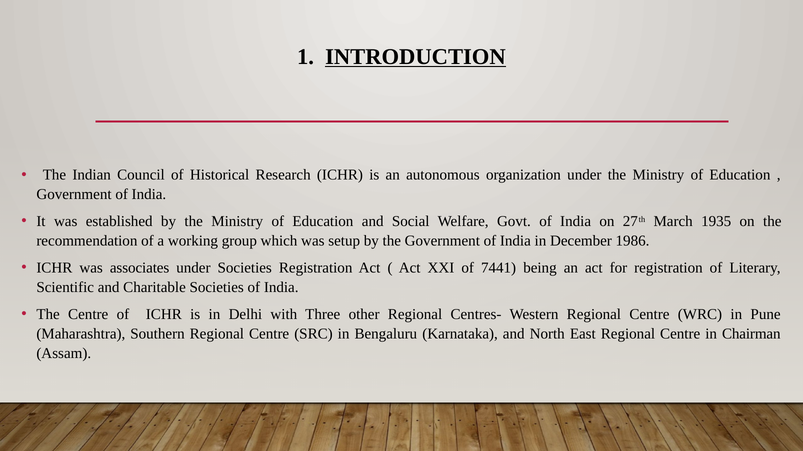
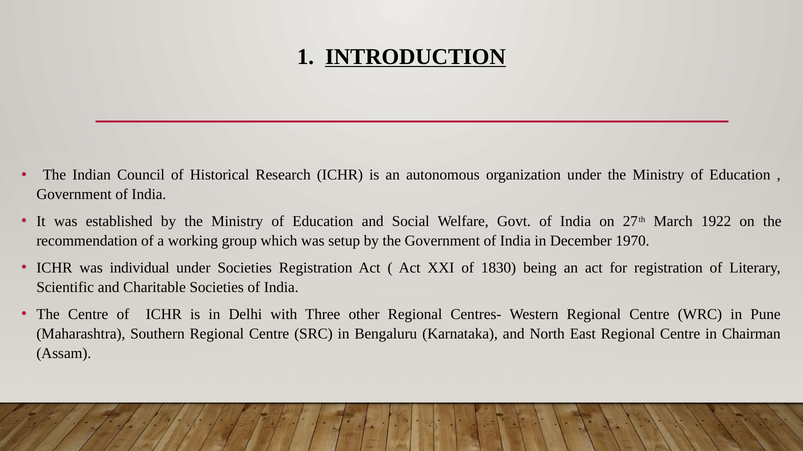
1935: 1935 -> 1922
1986: 1986 -> 1970
associates: associates -> individual
7441: 7441 -> 1830
